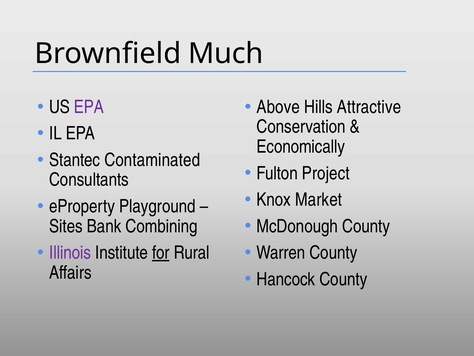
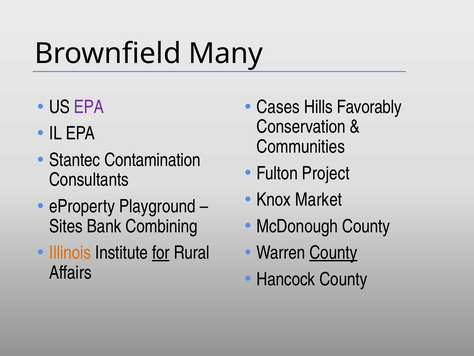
Much: Much -> Many
Above: Above -> Cases
Attractive: Attractive -> Favorably
Economically: Economically -> Communities
Contaminated: Contaminated -> Contamination
Illinois colour: purple -> orange
County at (333, 252) underline: none -> present
